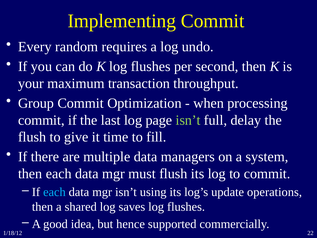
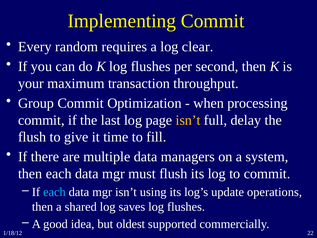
undo: undo -> clear
isn’t at (188, 120) colour: light green -> yellow
hence: hence -> oldest
